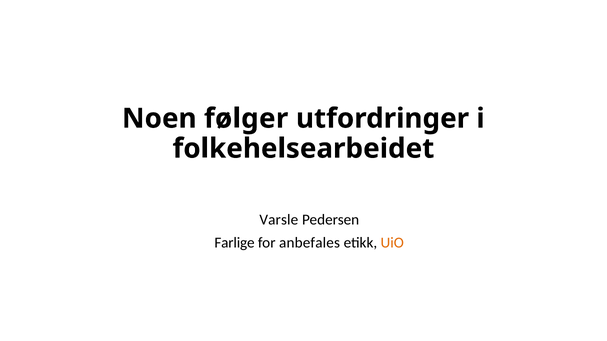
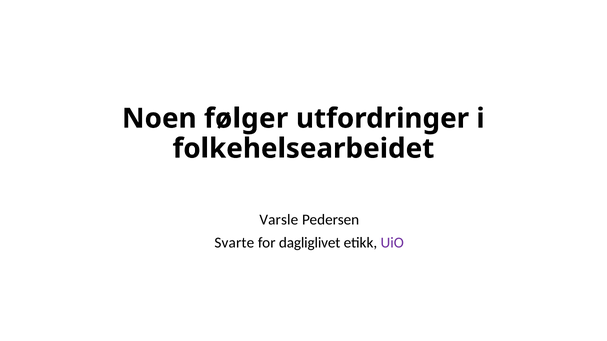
Farlige: Farlige -> Svarte
anbefales: anbefales -> dagliglivet
UiO colour: orange -> purple
